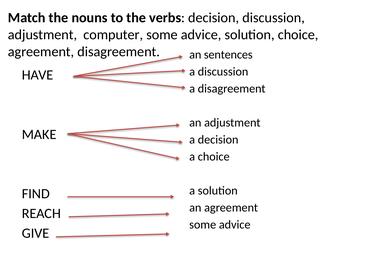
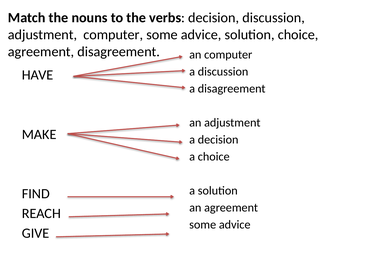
an sentences: sentences -> computer
